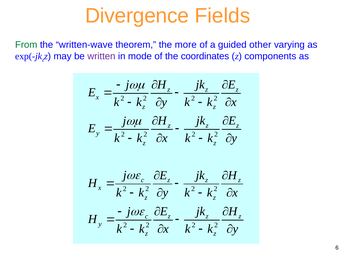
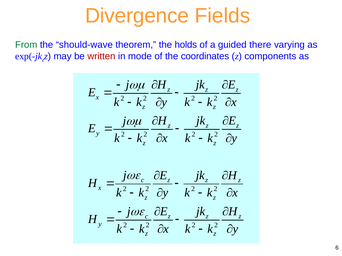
written-wave: written-wave -> should-wave
more: more -> holds
other: other -> there
written colour: purple -> red
